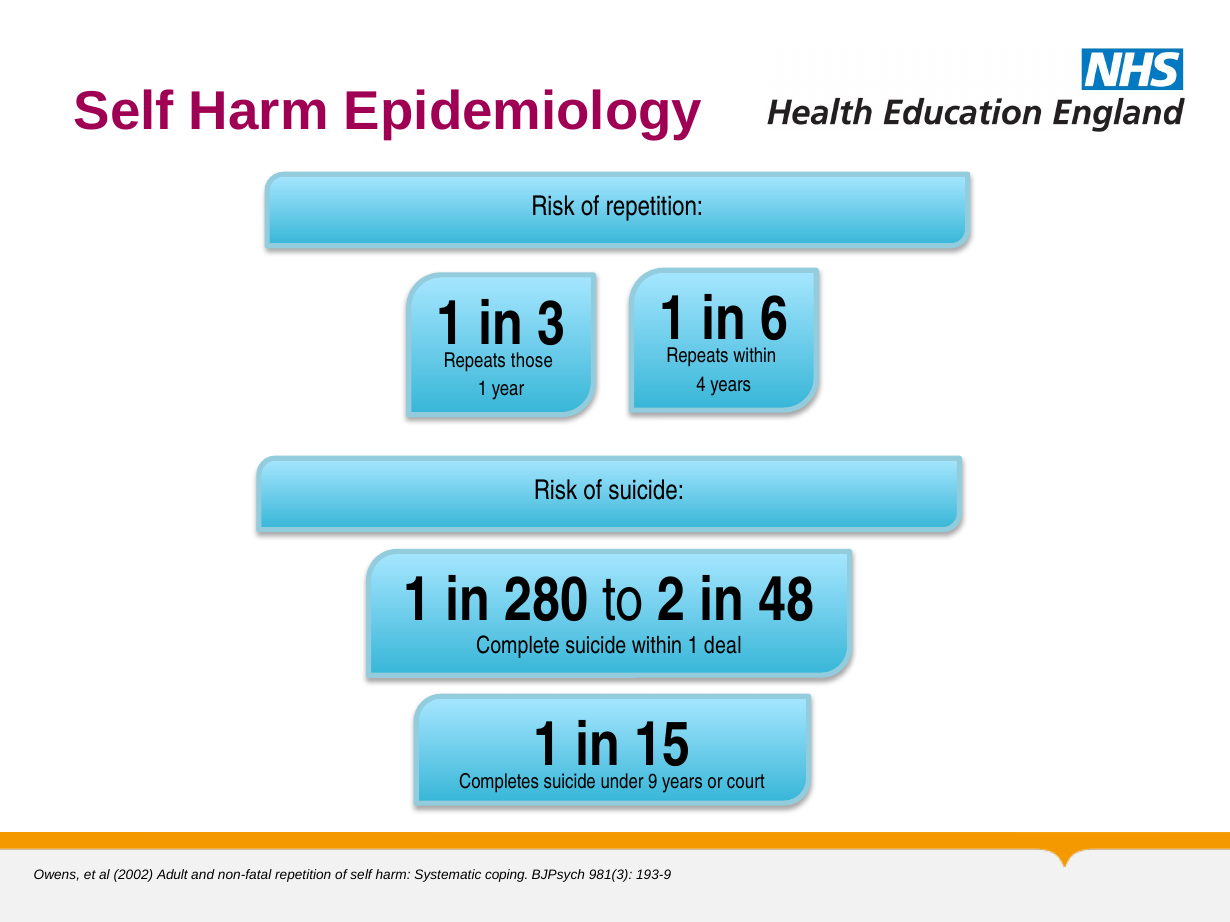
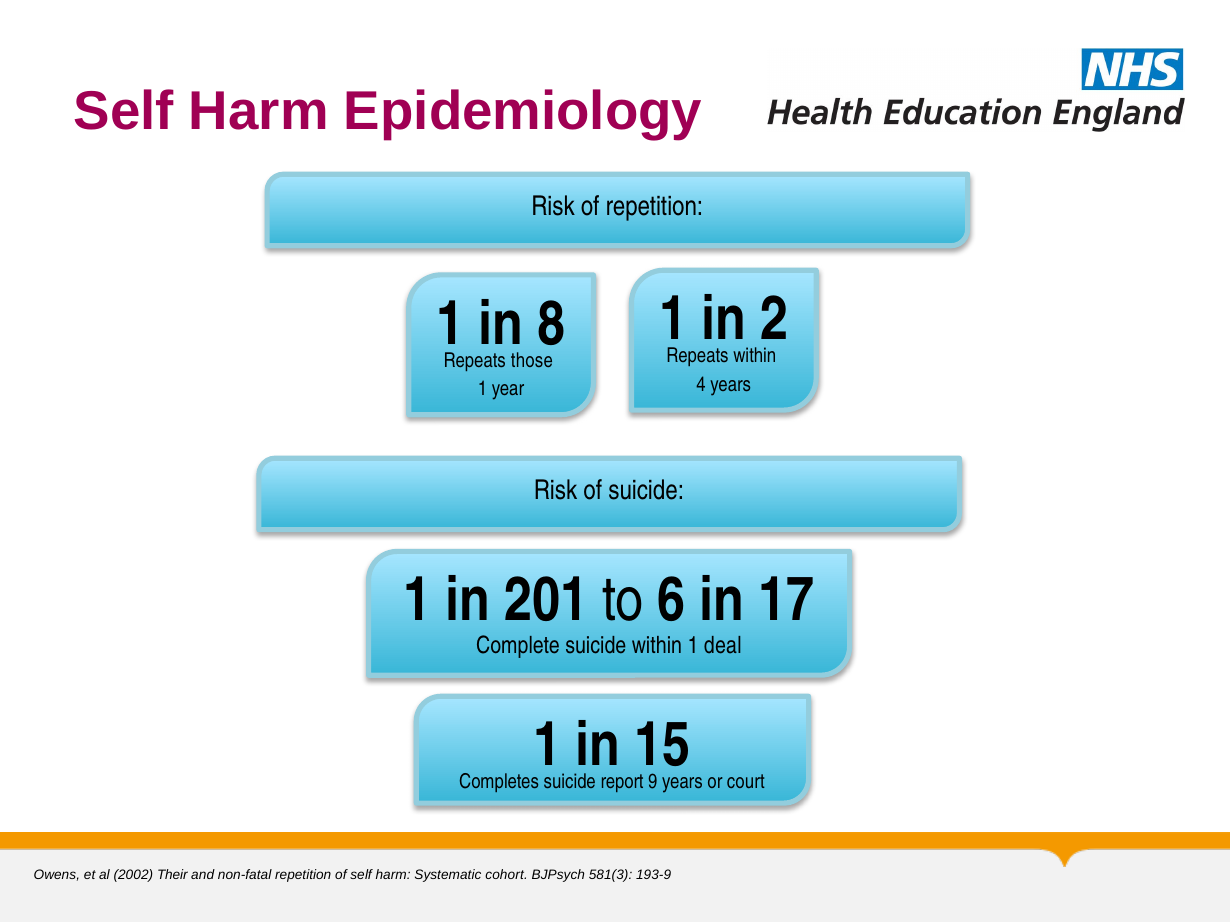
6: 6 -> 2
3: 3 -> 8
280: 280 -> 201
2: 2 -> 6
48: 48 -> 17
under: under -> report
Adult: Adult -> Their
coping: coping -> cohort
981(3: 981(3 -> 581(3
